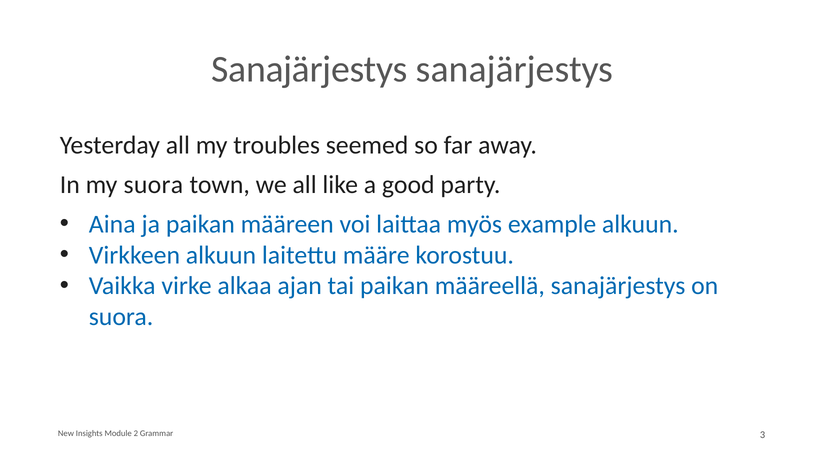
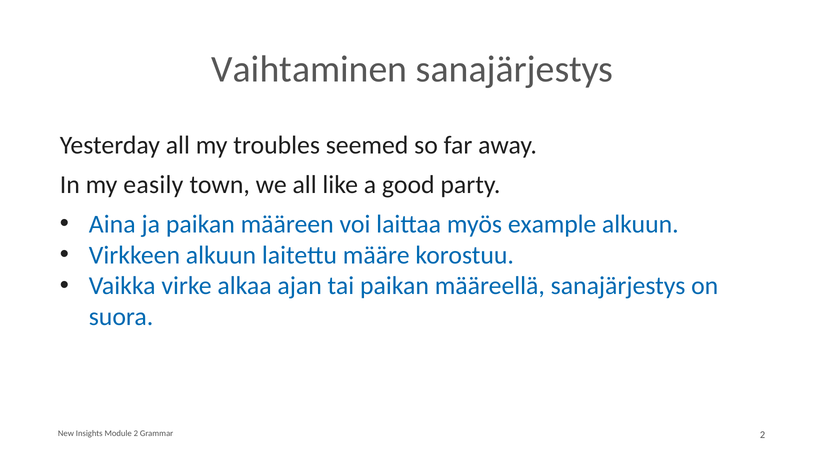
Sanajärjestys at (310, 69): Sanajärjestys -> Vaihtaminen
my suora: suora -> easily
Grammar 3: 3 -> 2
